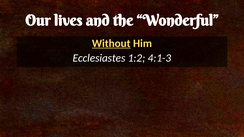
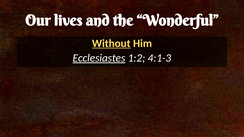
Ecclesiastes underline: none -> present
